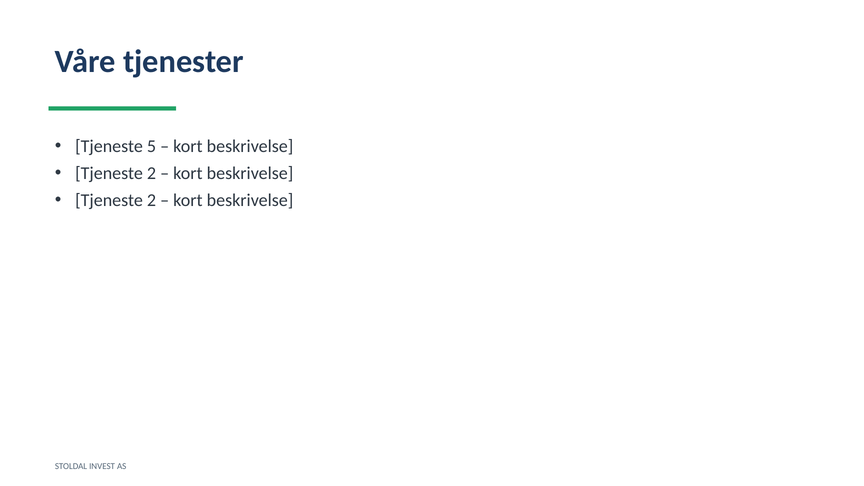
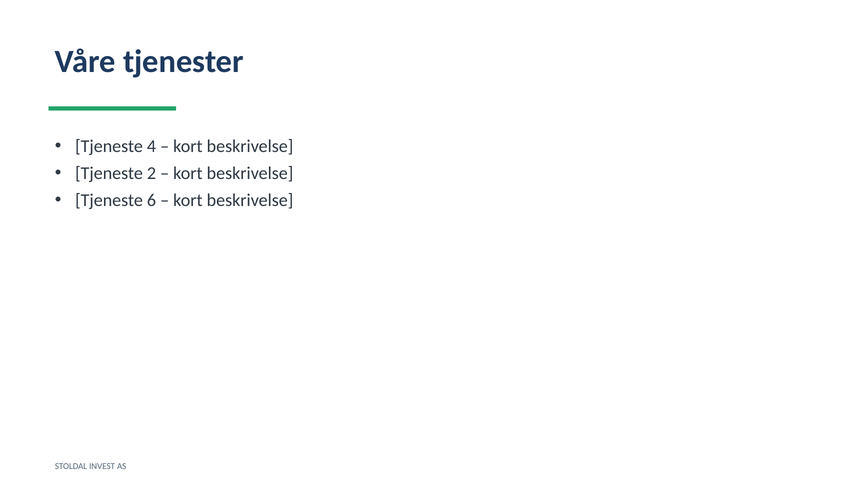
5: 5 -> 4
2 at (151, 200): 2 -> 6
